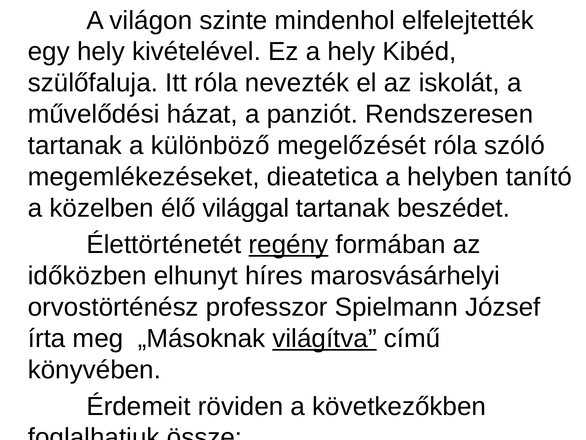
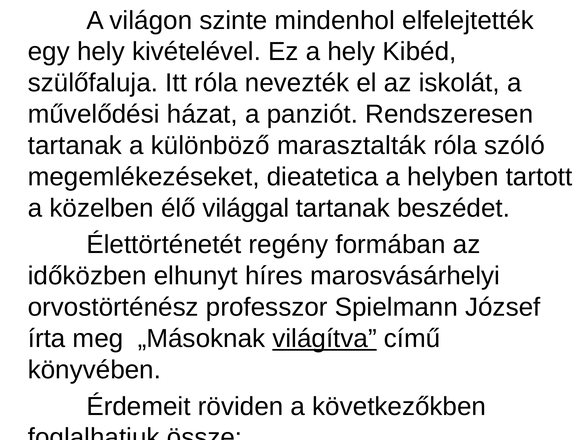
megelőzését: megelőzését -> marasztalták
tanító: tanító -> tartott
regény underline: present -> none
